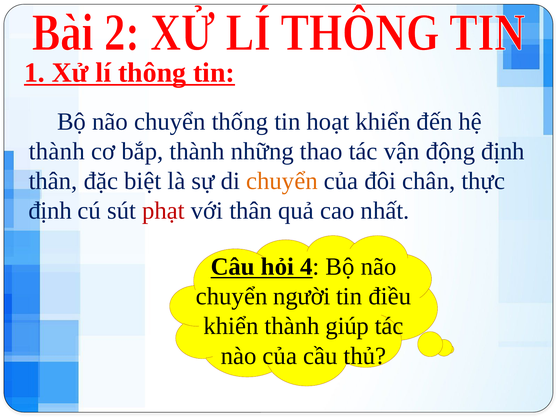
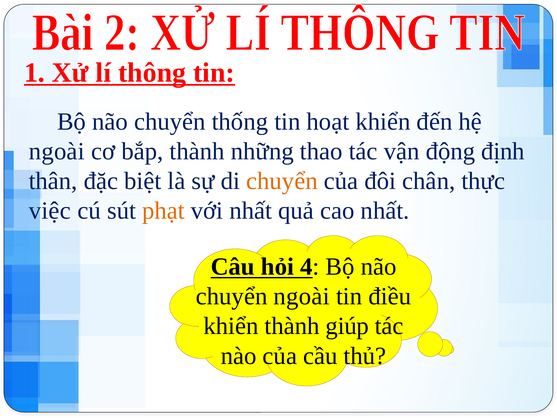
thành at (57, 151): thành -> ngoài
định at (50, 211): định -> việc
phạt colour: red -> orange
với thân: thân -> nhất
chuyển người: người -> ngoài
